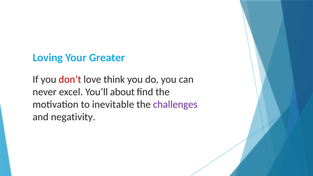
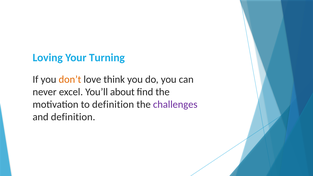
Greater: Greater -> Turning
don’t colour: red -> orange
to inevitable: inevitable -> definition
and negativity: negativity -> definition
